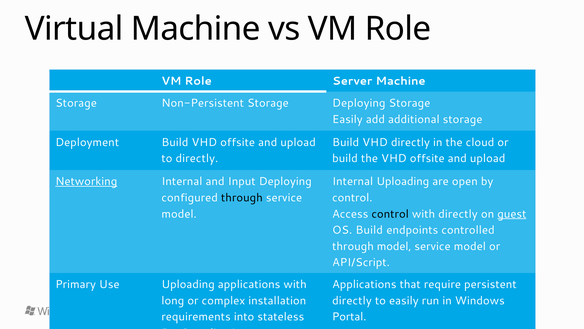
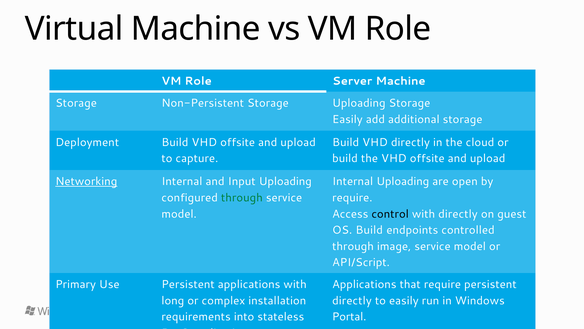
Storage Deploying: Deploying -> Uploading
to directly: directly -> capture
Input Deploying: Deploying -> Uploading
through at (242, 197) colour: black -> green
control at (352, 197): control -> require
guest underline: present -> none
through model: model -> image
Use Uploading: Uploading -> Persistent
